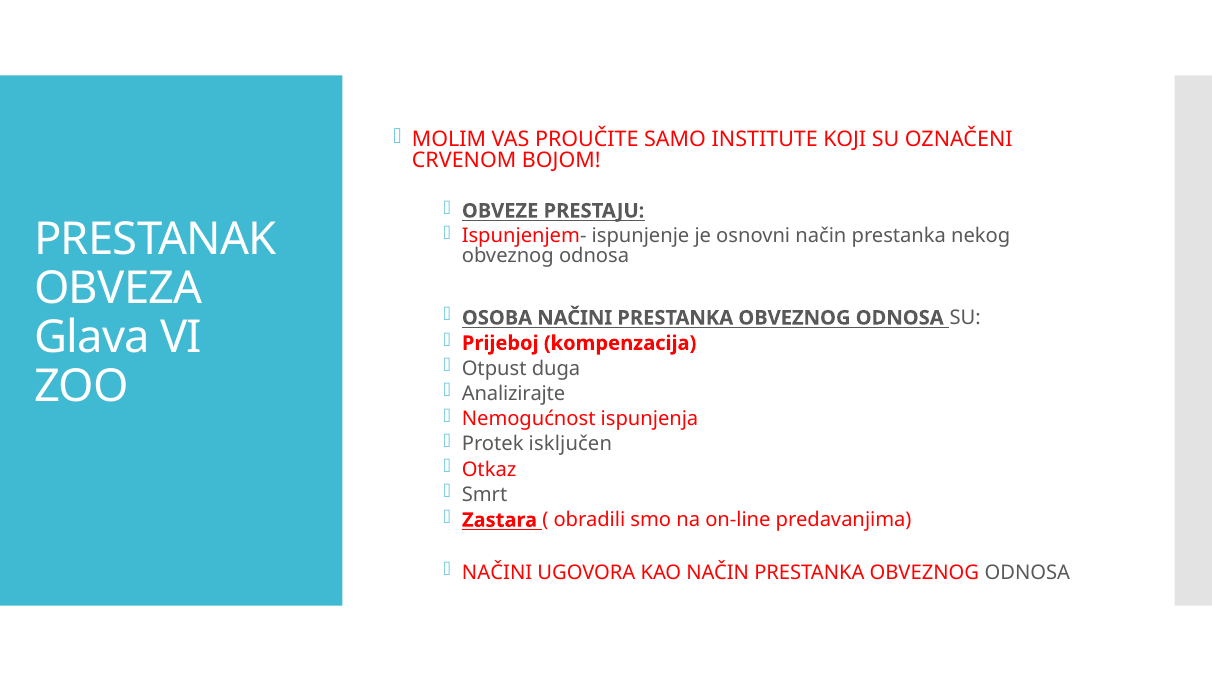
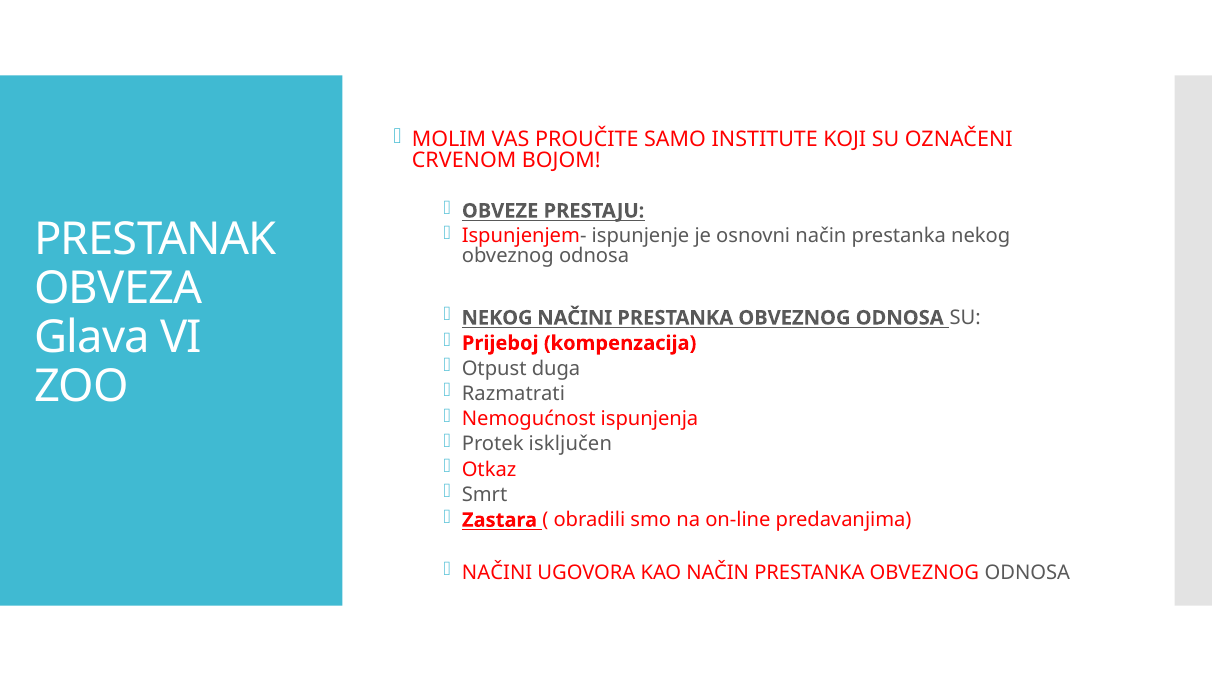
OSOBA at (497, 318): OSOBA -> NEKOG
Analizirajte: Analizirajte -> Razmatrati
